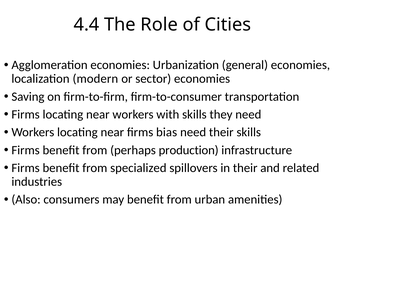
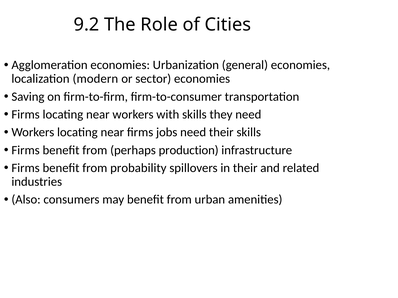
4.4: 4.4 -> 9.2
bias: bias -> jobs
specialized: specialized -> probability
